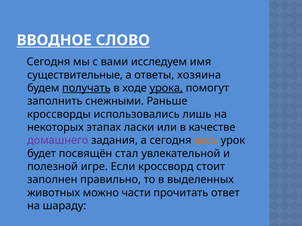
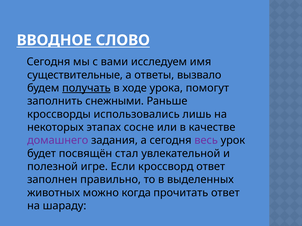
хозяина: хозяина -> вызвало
урока underline: present -> none
ласки: ласки -> сосне
весь colour: orange -> purple
кроссворд стоит: стоит -> ответ
части: части -> когда
